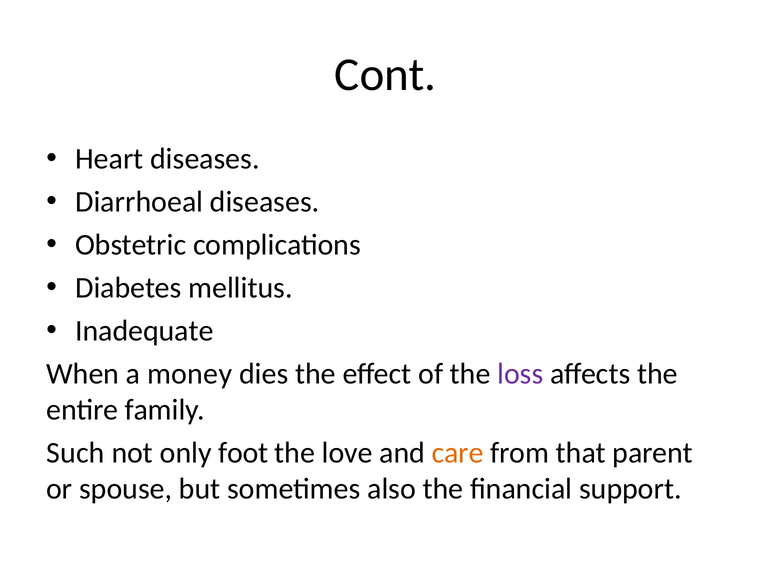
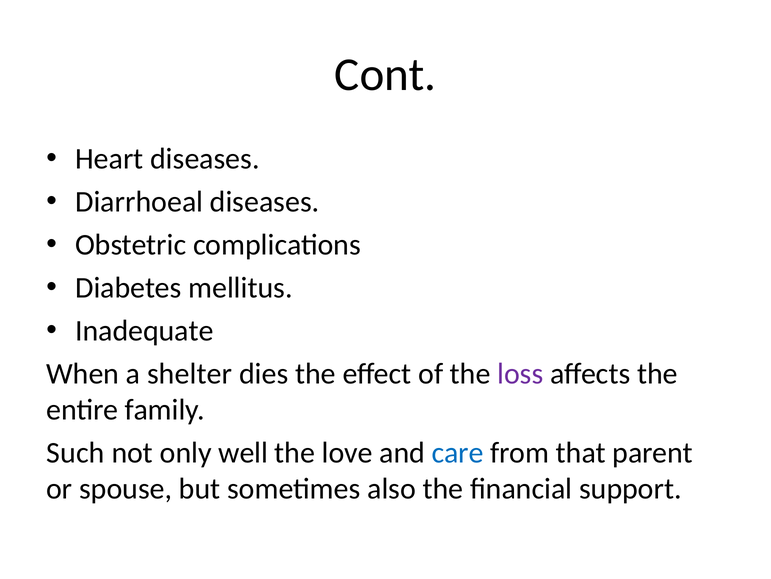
money: money -> shelter
foot: foot -> well
care colour: orange -> blue
